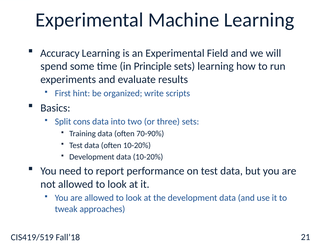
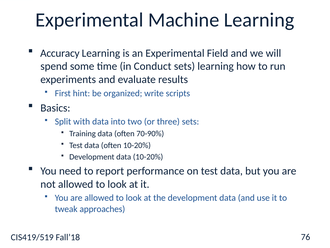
Principle: Principle -> Conduct
cons: cons -> with
21: 21 -> 76
